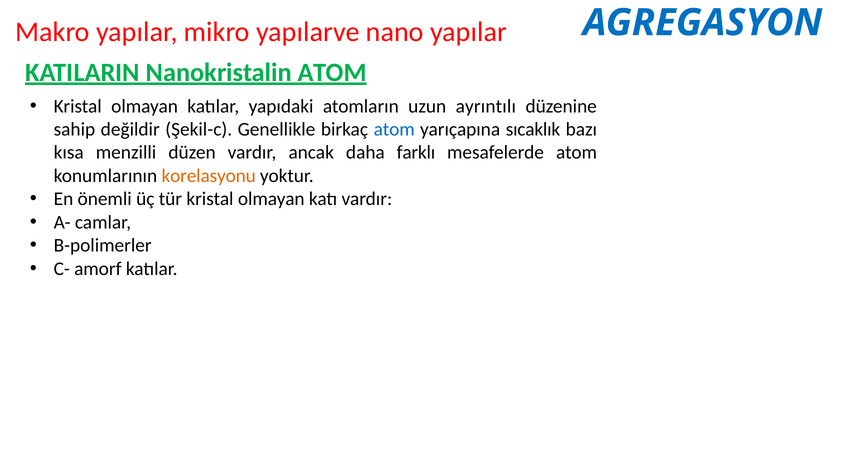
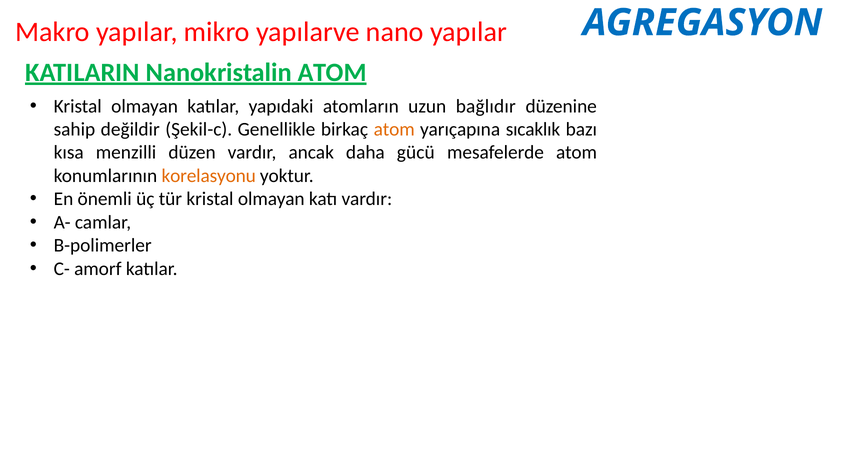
ayrıntılı: ayrıntılı -> bağlıdır
atom at (394, 129) colour: blue -> orange
farklı: farklı -> gücü
